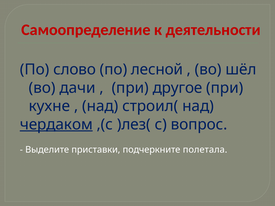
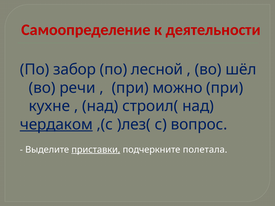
слово: слово -> забор
дачи: дачи -> речи
другое: другое -> можно
приставки underline: none -> present
